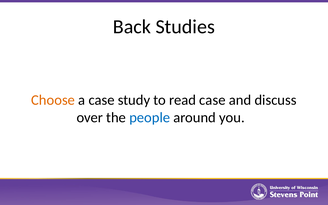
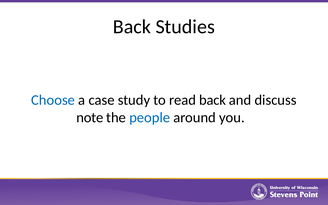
Choose colour: orange -> blue
read case: case -> back
over: over -> note
